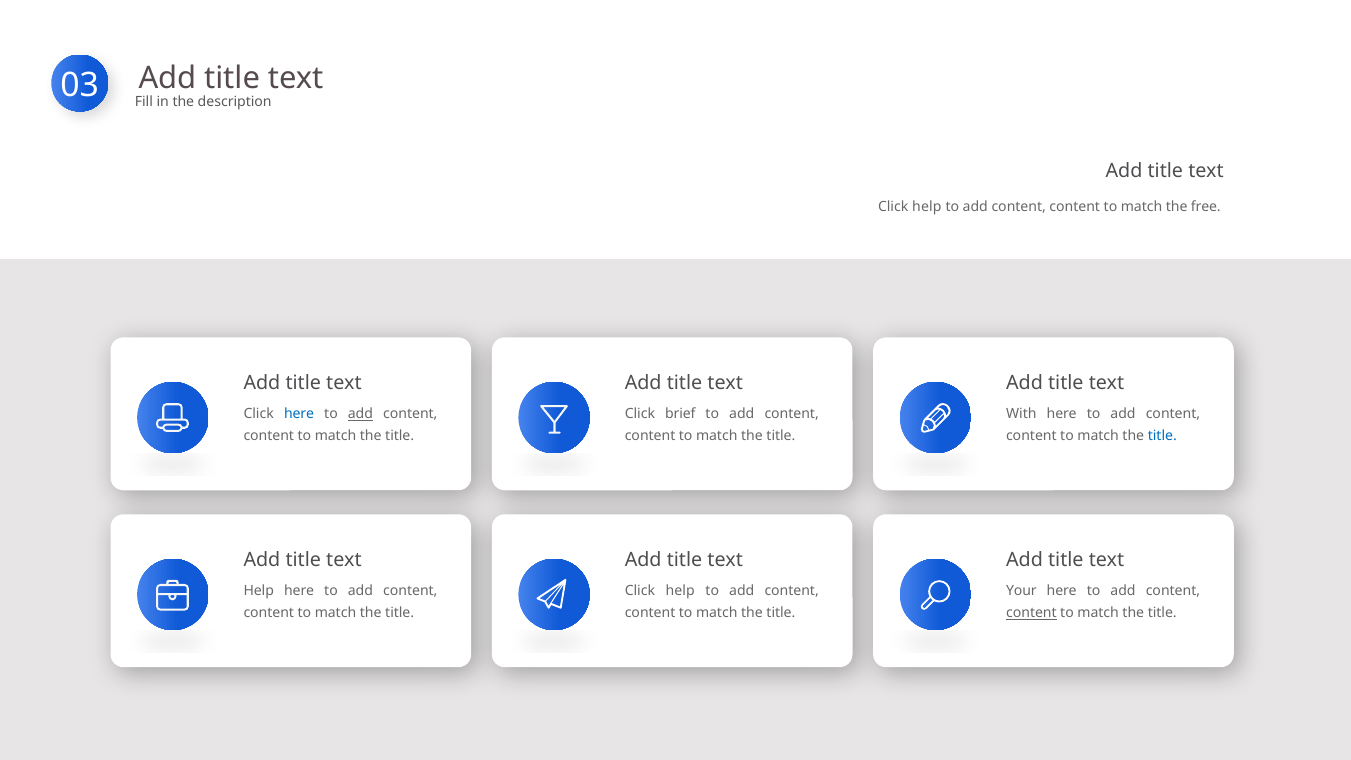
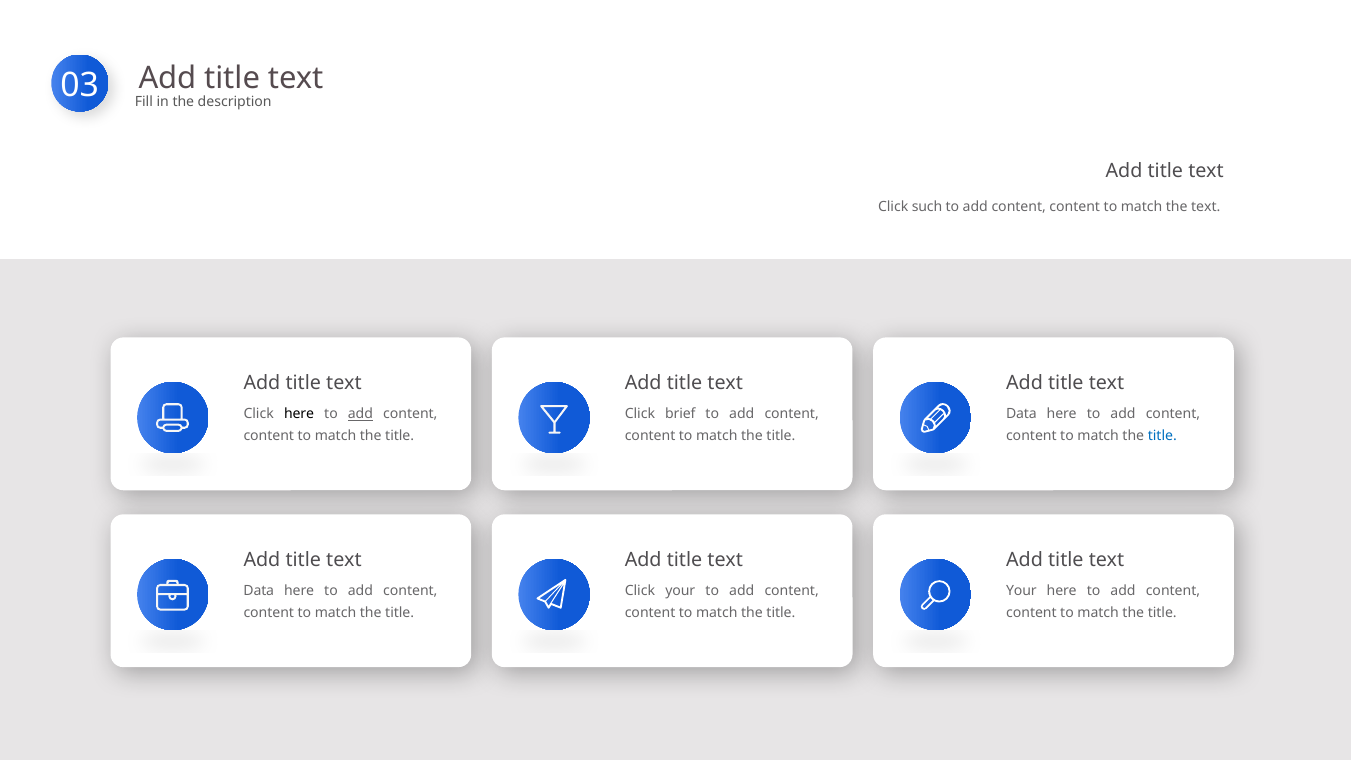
help at (927, 207): help -> such
the free: free -> text
here at (299, 414) colour: blue -> black
With at (1021, 414): With -> Data
Help at (259, 591): Help -> Data
help at (680, 591): help -> your
content at (1031, 613) underline: present -> none
